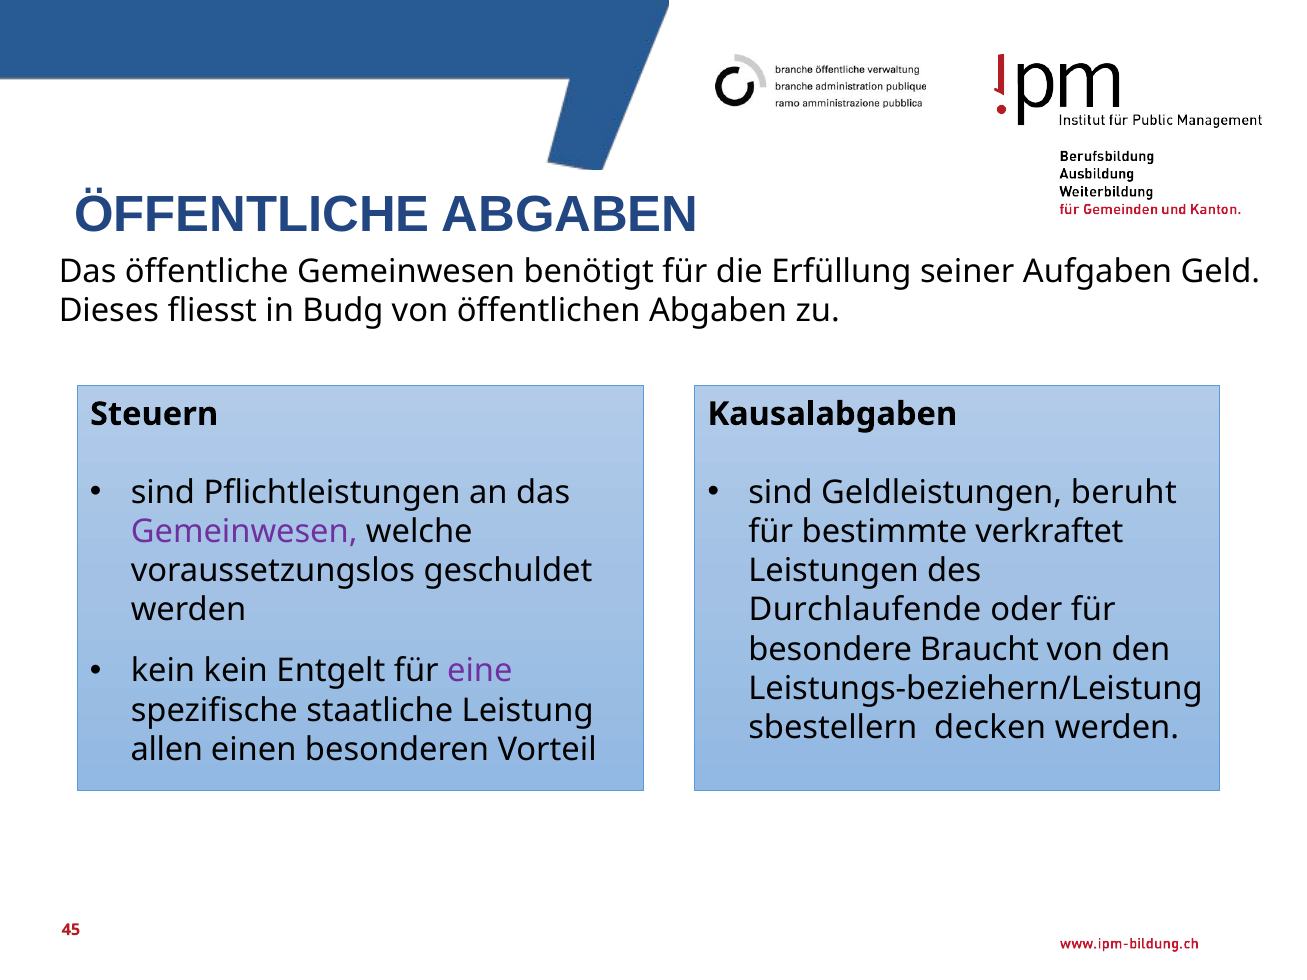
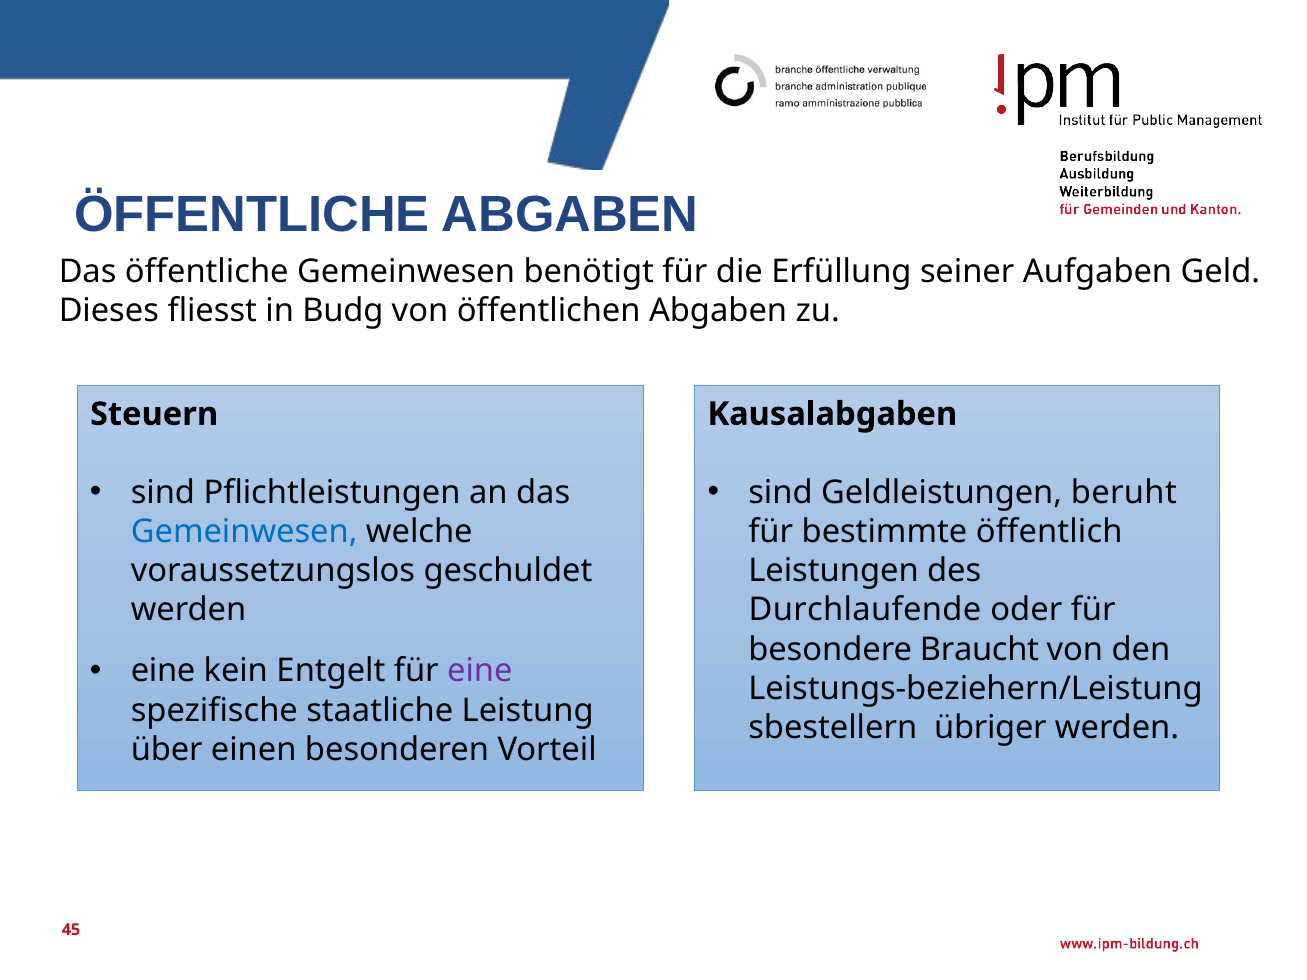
Gemeinwesen at (244, 532) colour: purple -> blue
verkraftet: verkraftet -> öffentlich
kein at (163, 671): kein -> eine
decken: decken -> übriger
allen: allen -> über
